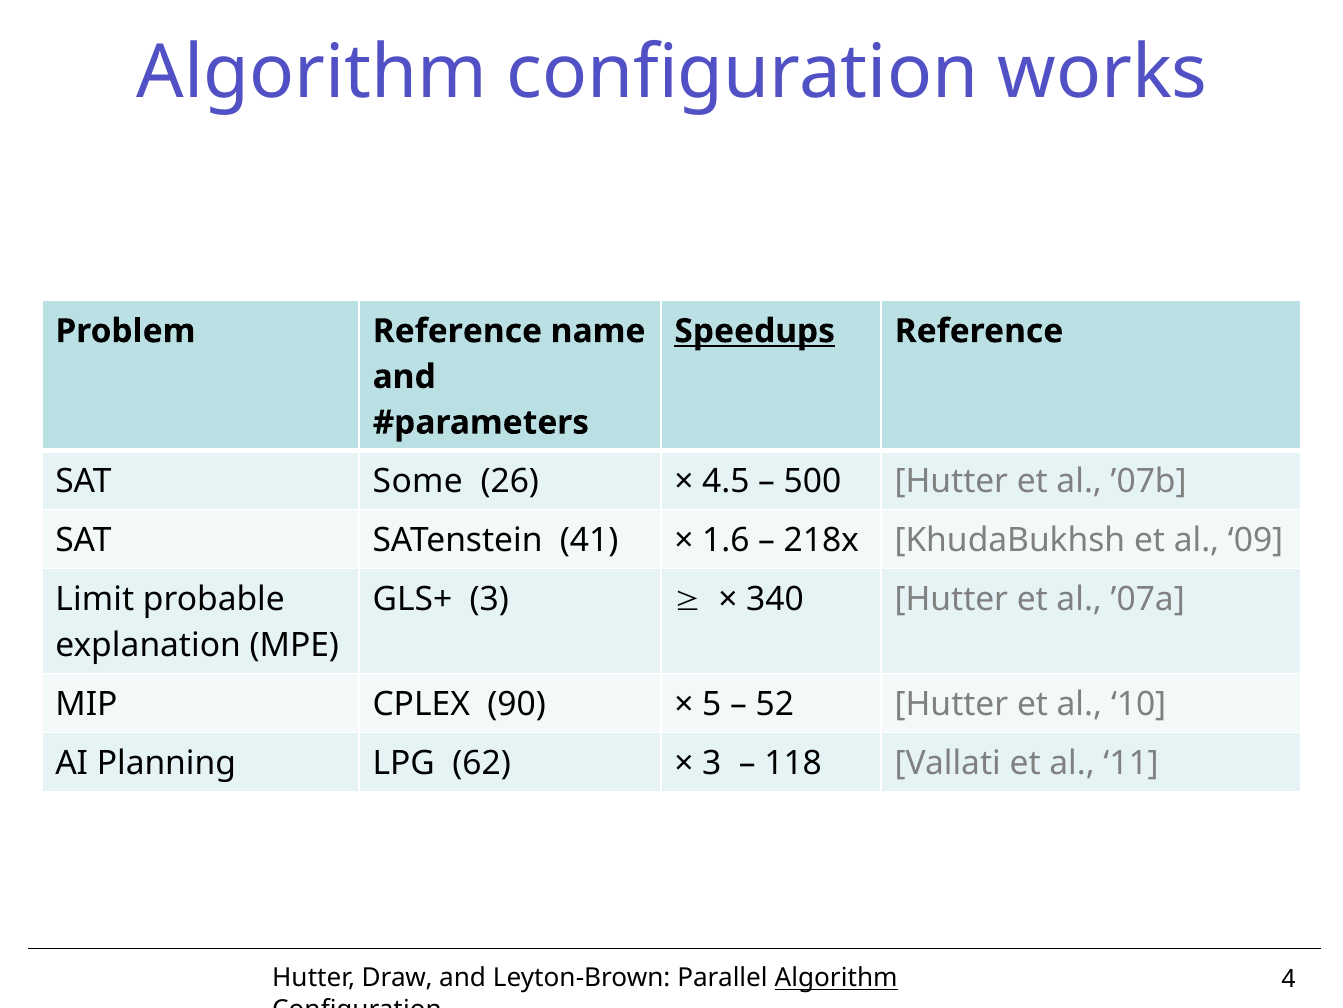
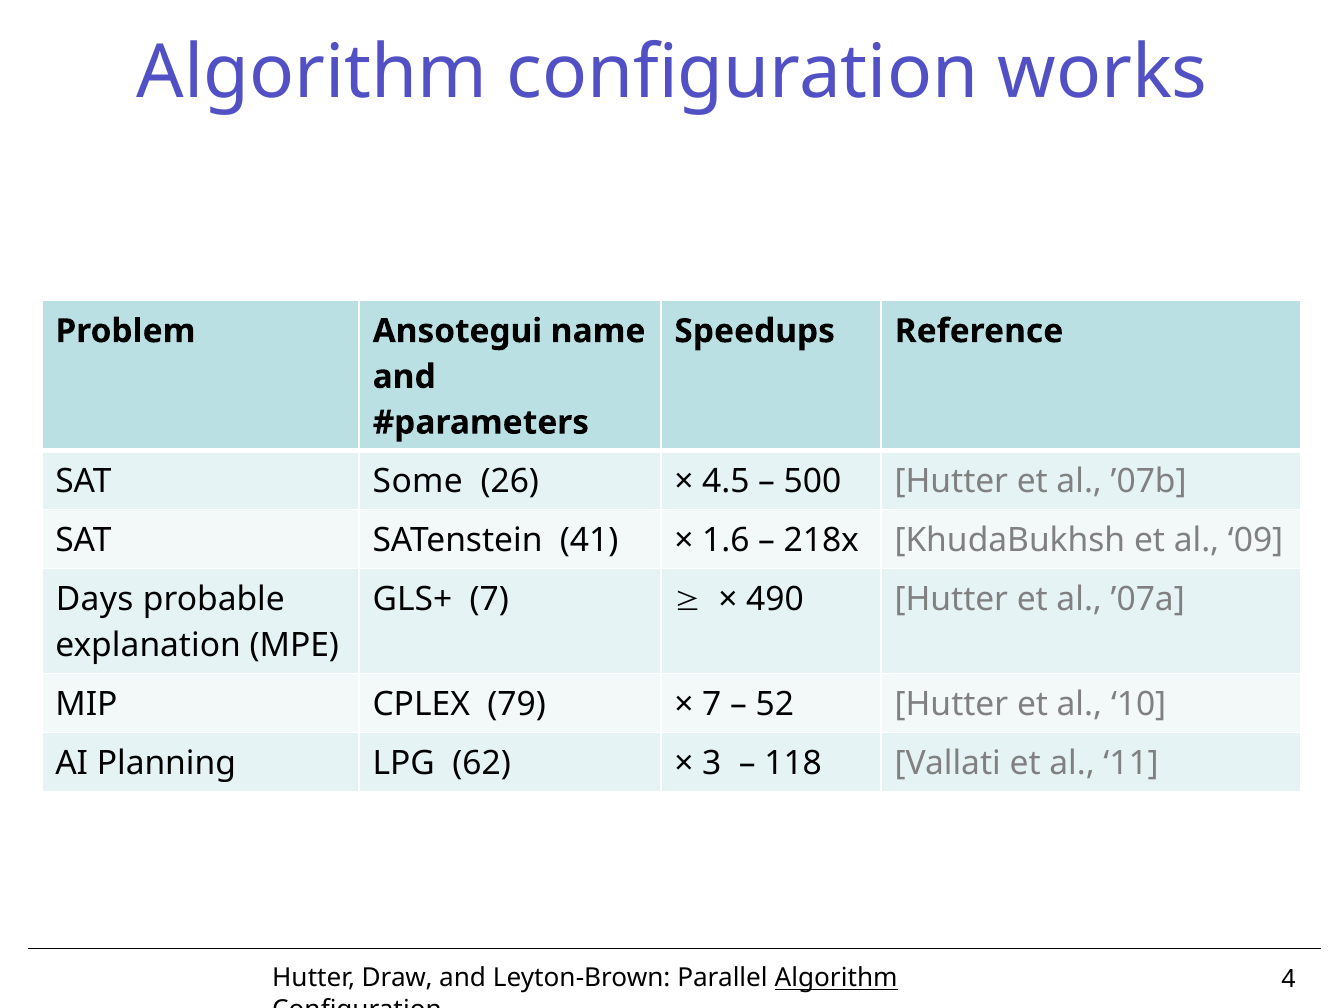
Problem Reference: Reference -> Ansotegui
Speedups underline: present -> none
Limit: Limit -> Days
GLS+ 3: 3 -> 7
340: 340 -> 490
90: 90 -> 79
5 at (712, 704): 5 -> 7
